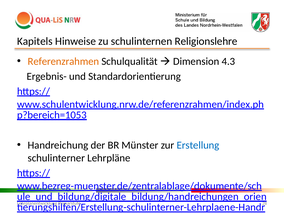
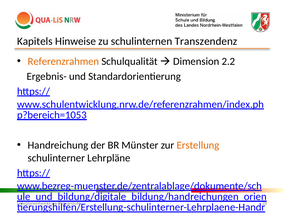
Religionslehre: Religionslehre -> Transzendenz
4.3: 4.3 -> 2.2
Erstellung colour: blue -> orange
